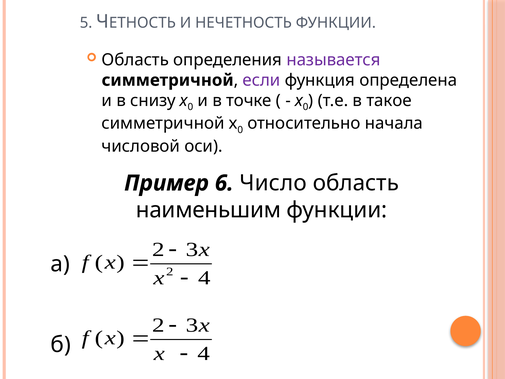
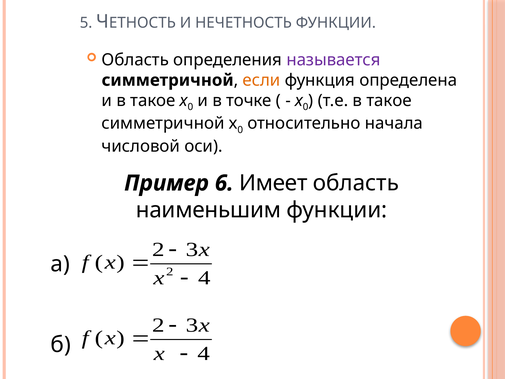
если colour: purple -> orange
и в снизу: снизу -> такое
Число: Число -> Имеет
